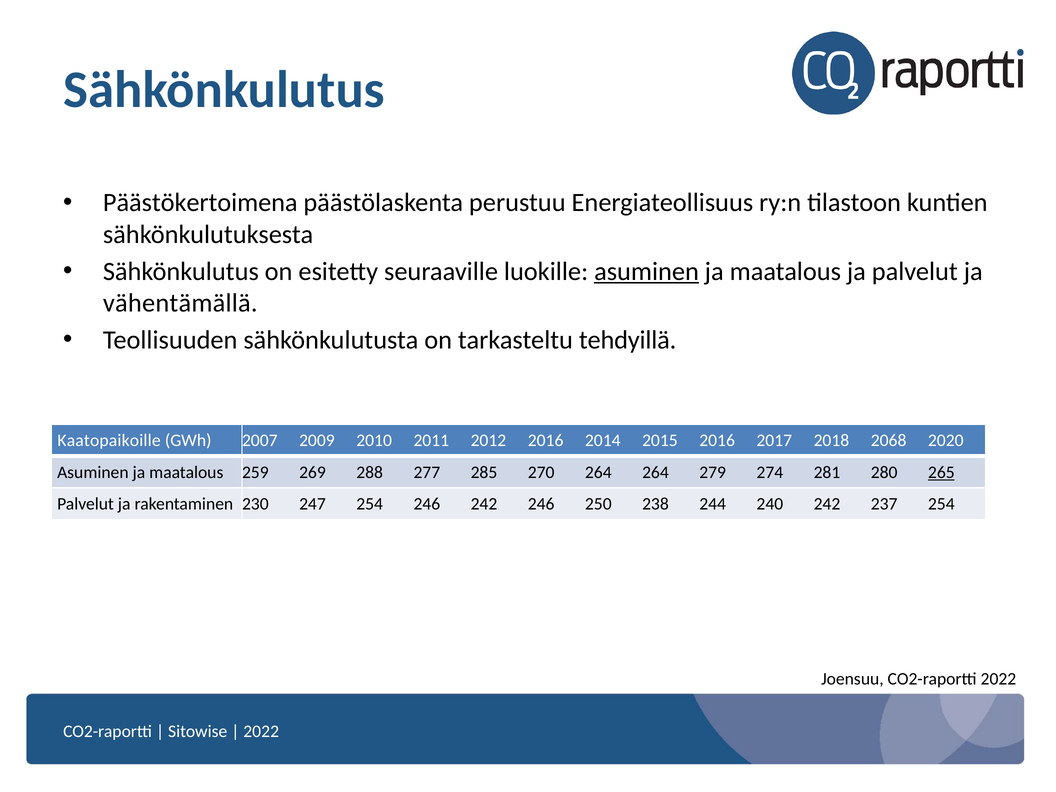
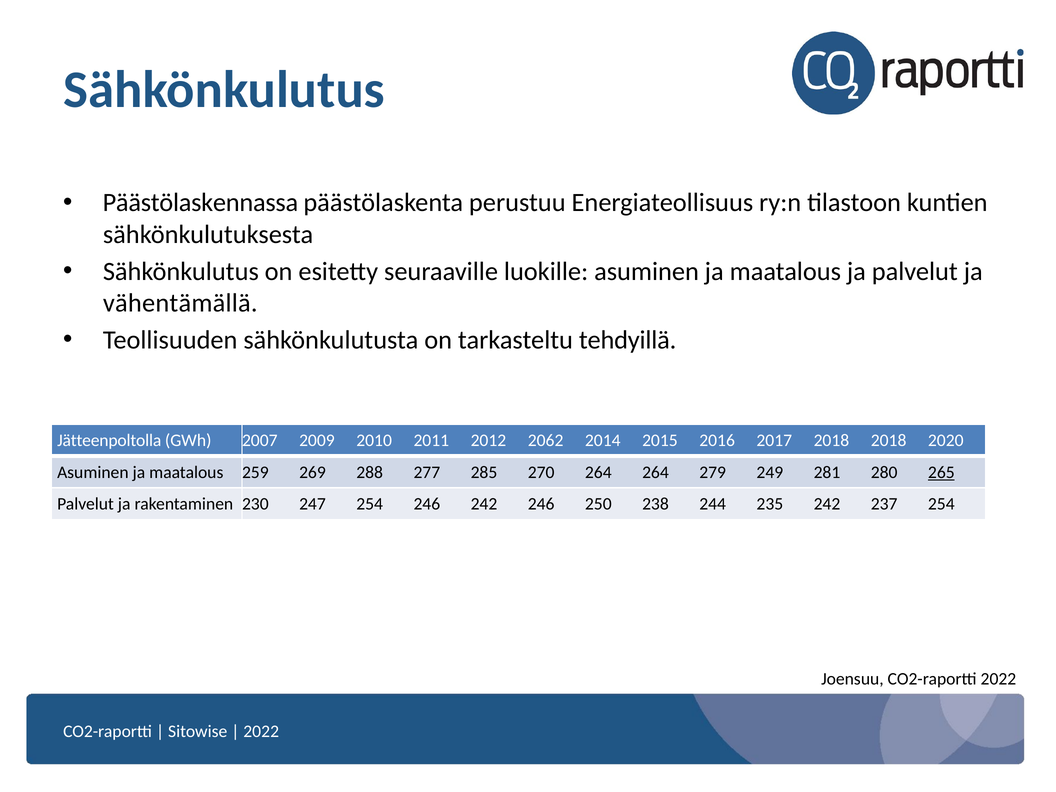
Päästökertoimena: Päästökertoimena -> Päästölaskennassa
asuminen at (647, 271) underline: present -> none
Kaatopaikoille: Kaatopaikoille -> Jätteenpoltolla
2012 2016: 2016 -> 2062
2018 2068: 2068 -> 2018
274: 274 -> 249
240: 240 -> 235
